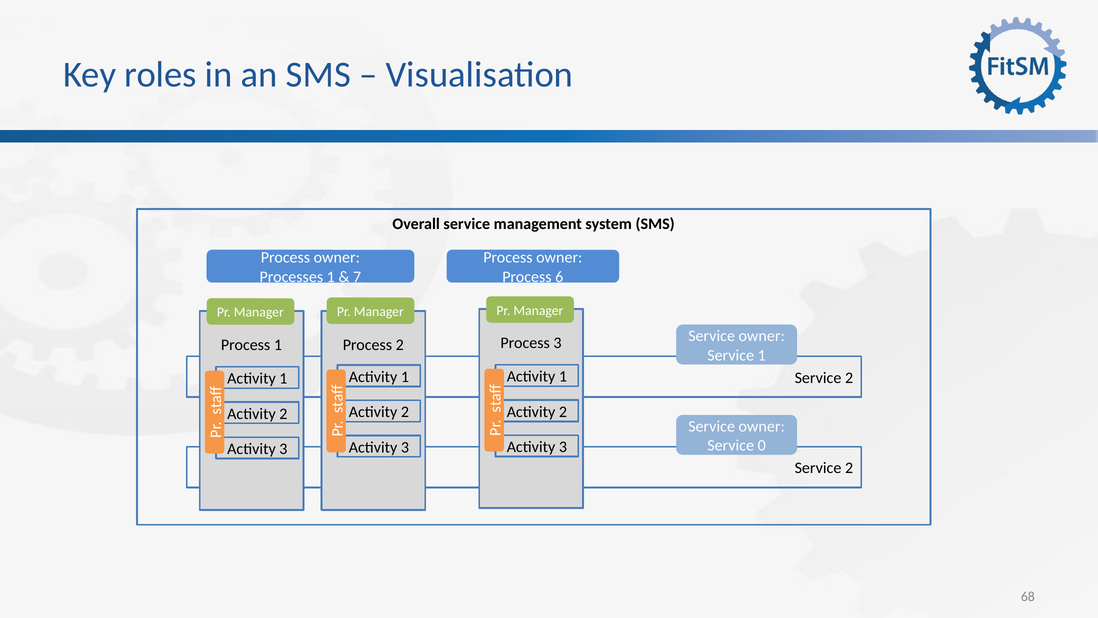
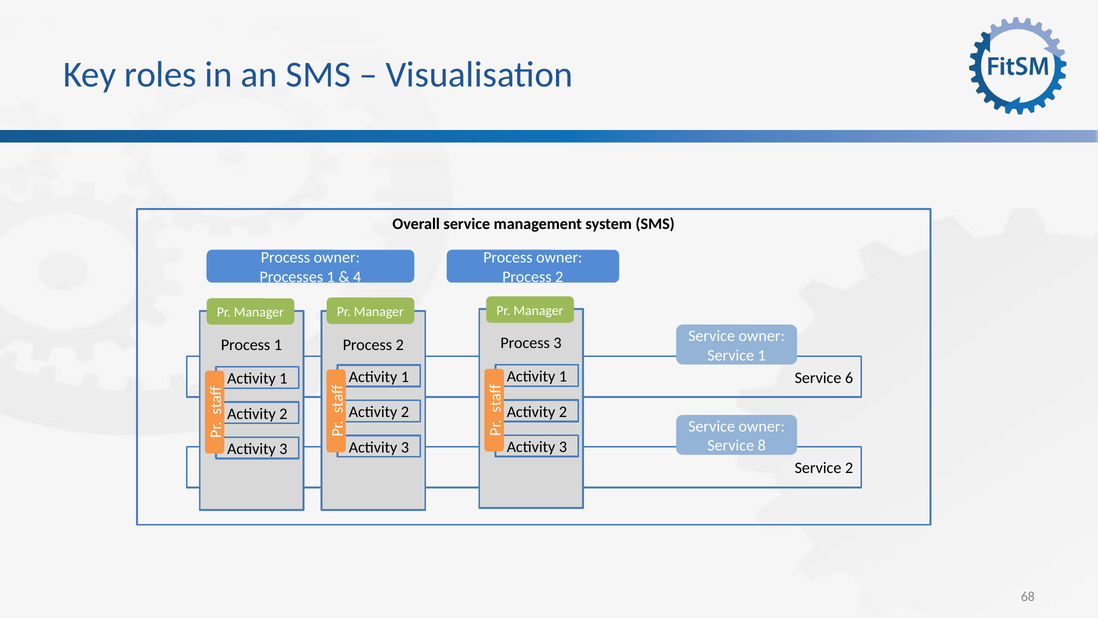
7: 7 -> 4
6 at (559, 277): 6 -> 2
2 at (849, 378): 2 -> 6
0: 0 -> 8
